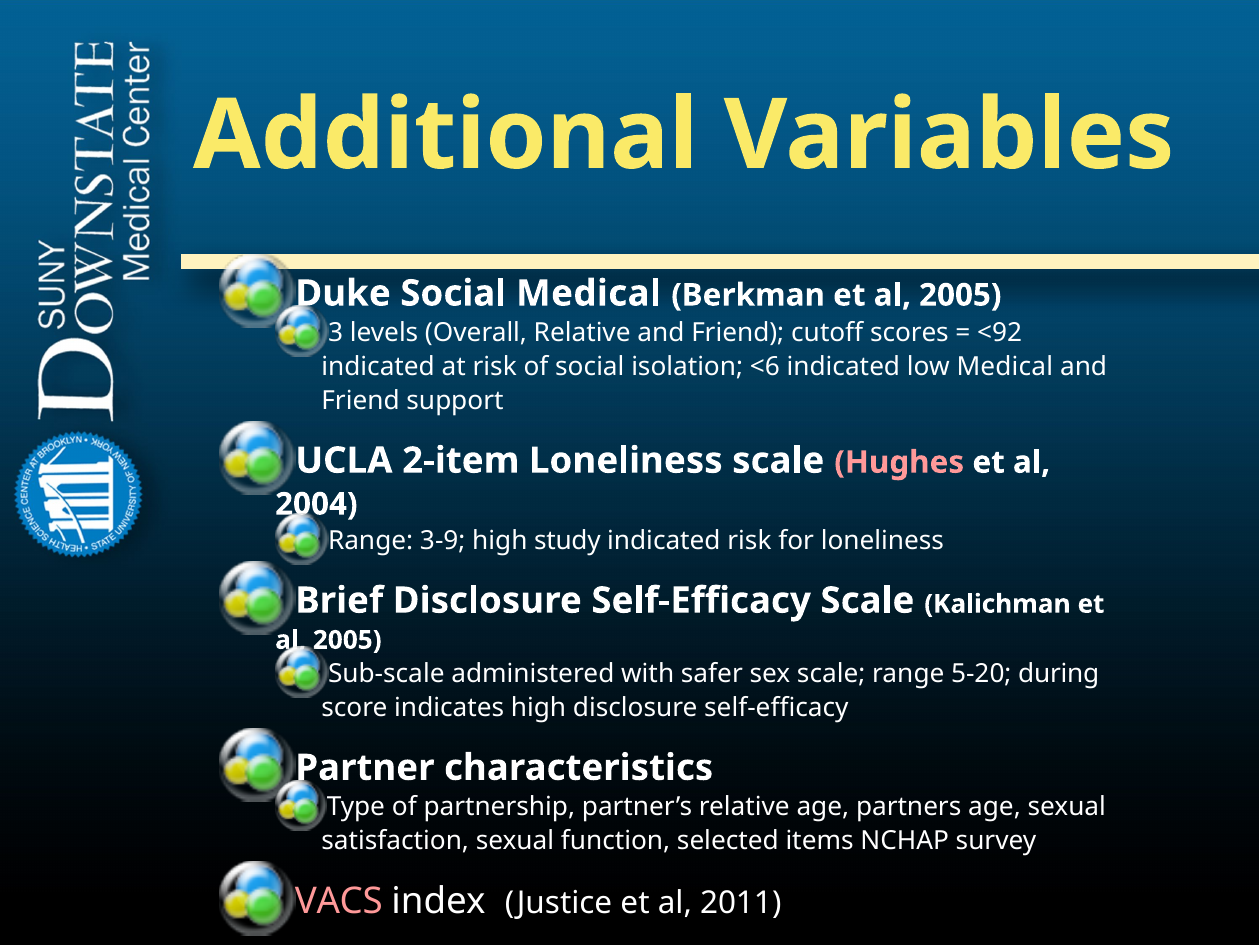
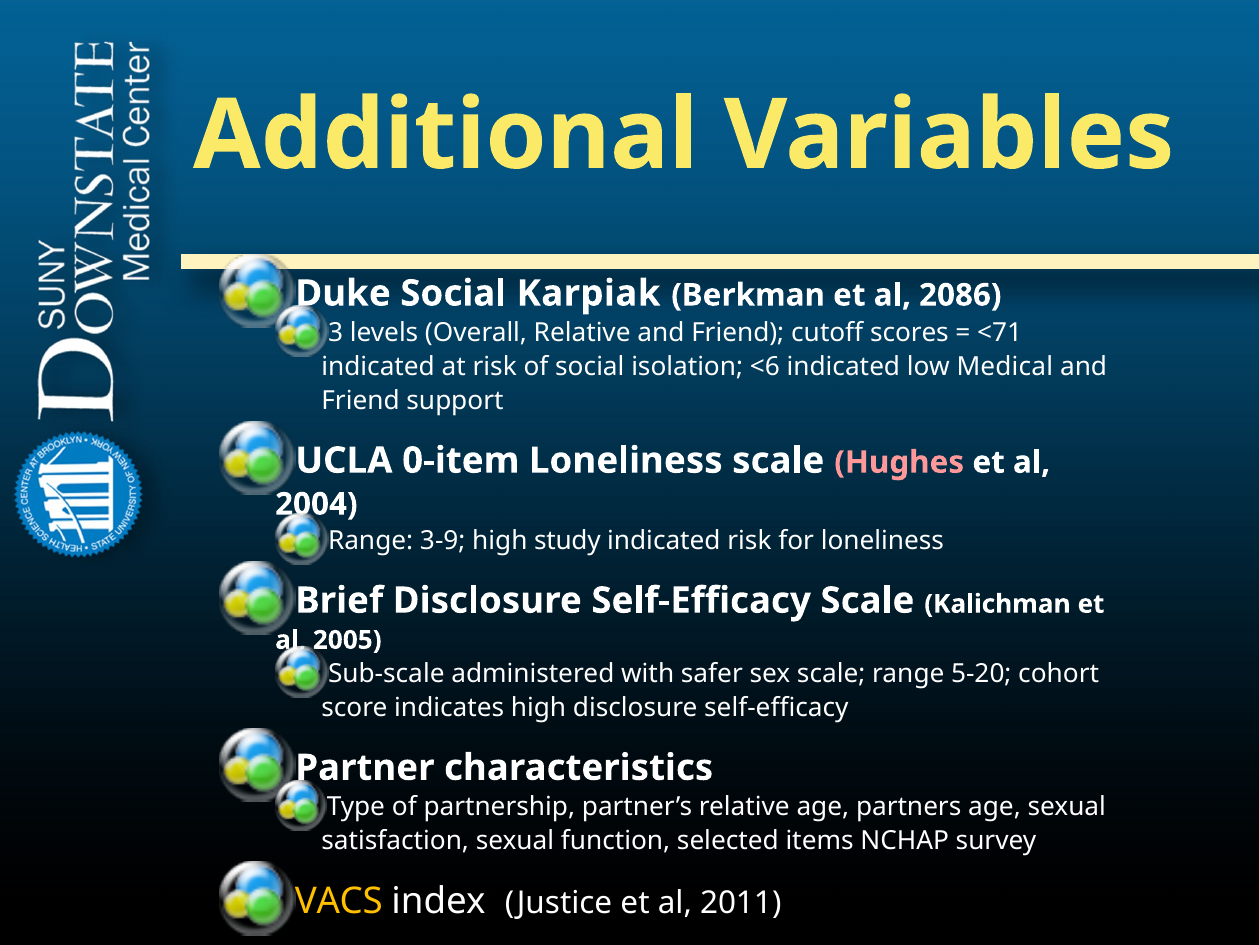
Social Medical: Medical -> Karpiak
Berkman et al 2005: 2005 -> 2086
<92: <92 -> <71
2-item: 2-item -> 0-item
during: during -> cohort
VACS colour: pink -> yellow
